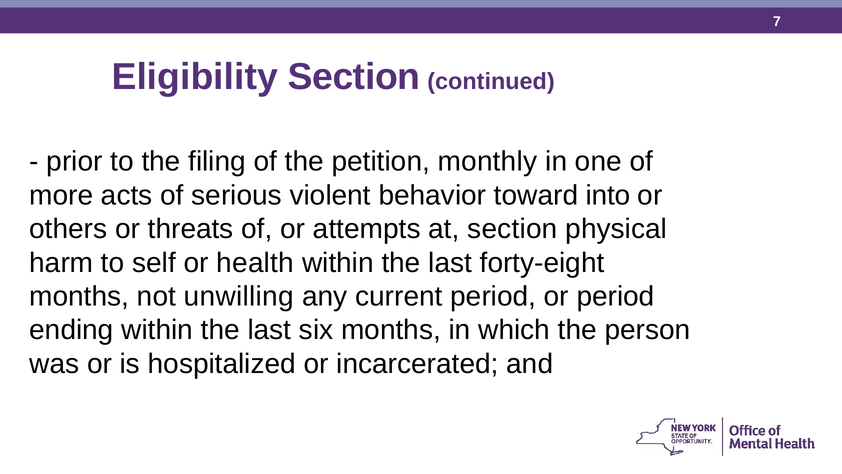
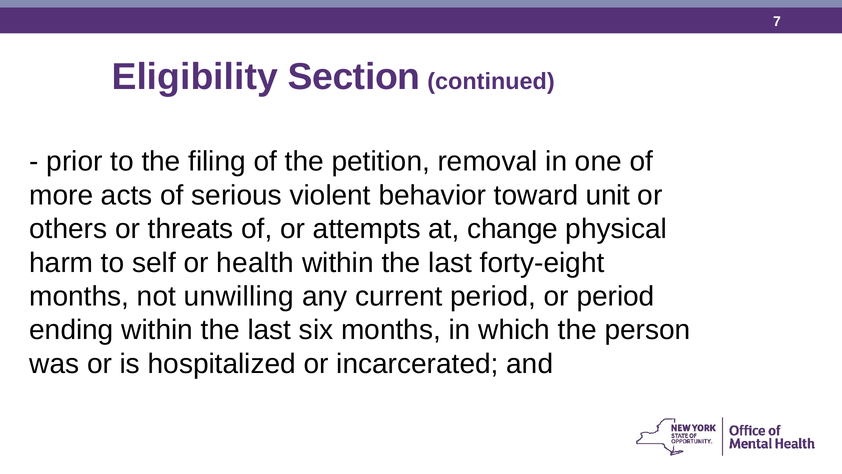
monthly: monthly -> removal
into: into -> unit
at section: section -> change
